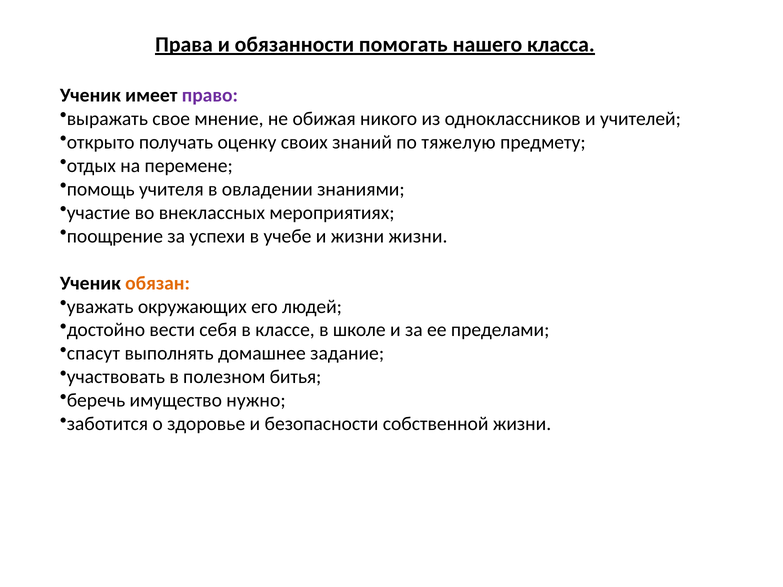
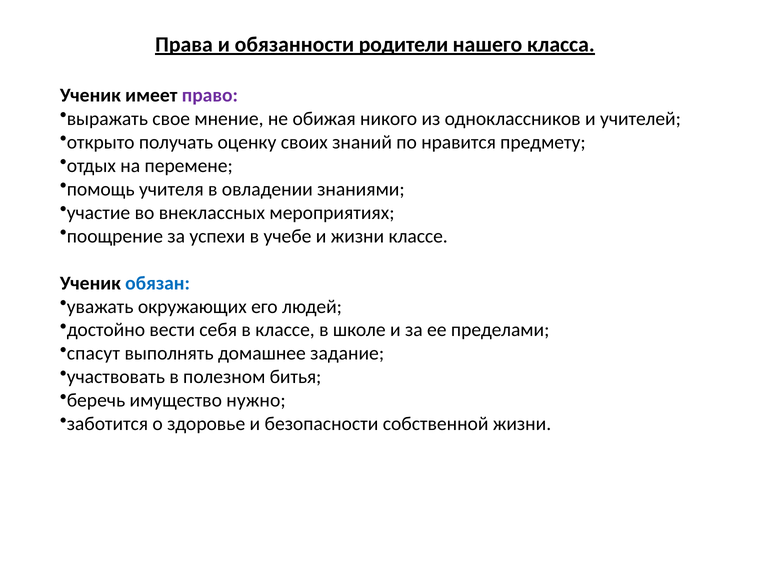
помогать: помогать -> родители
тяжелую: тяжелую -> нравится
жизни жизни: жизни -> классе
обязан colour: orange -> blue
